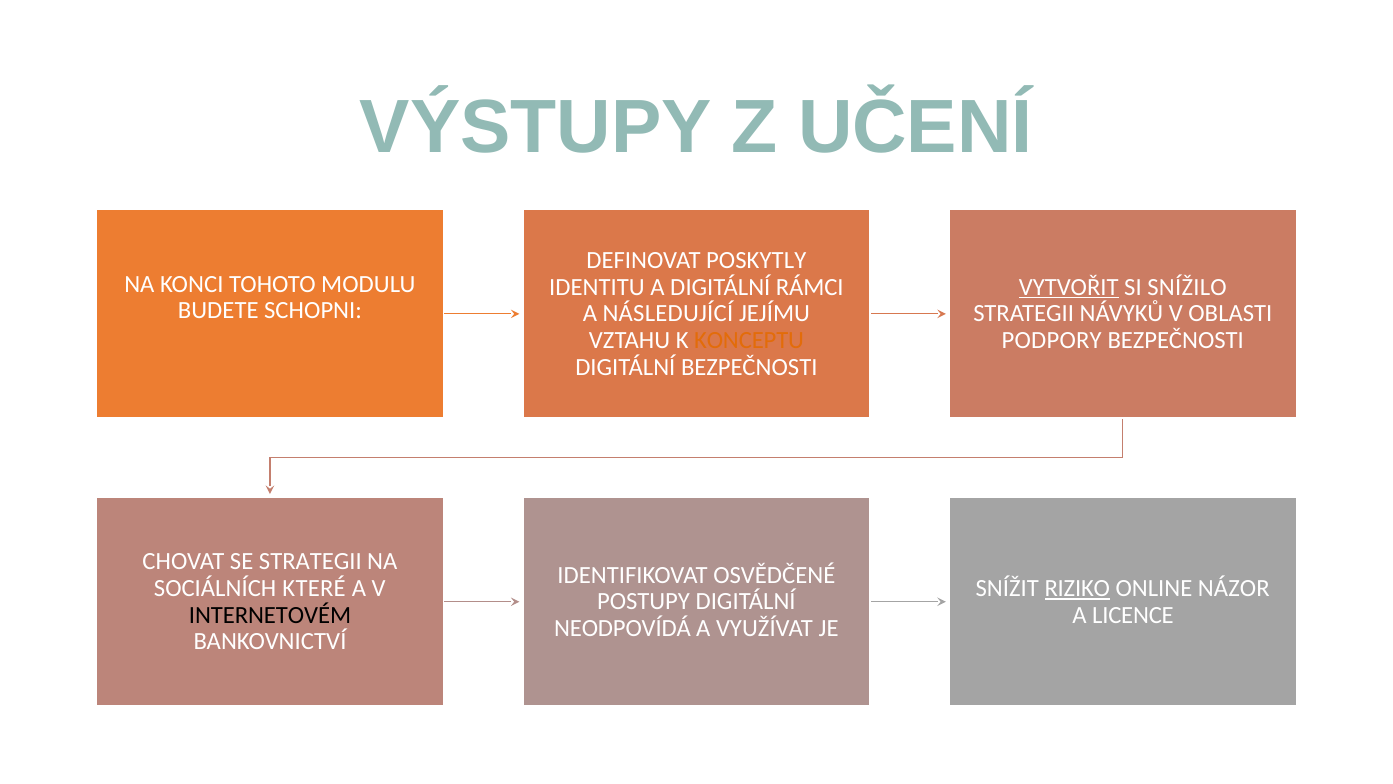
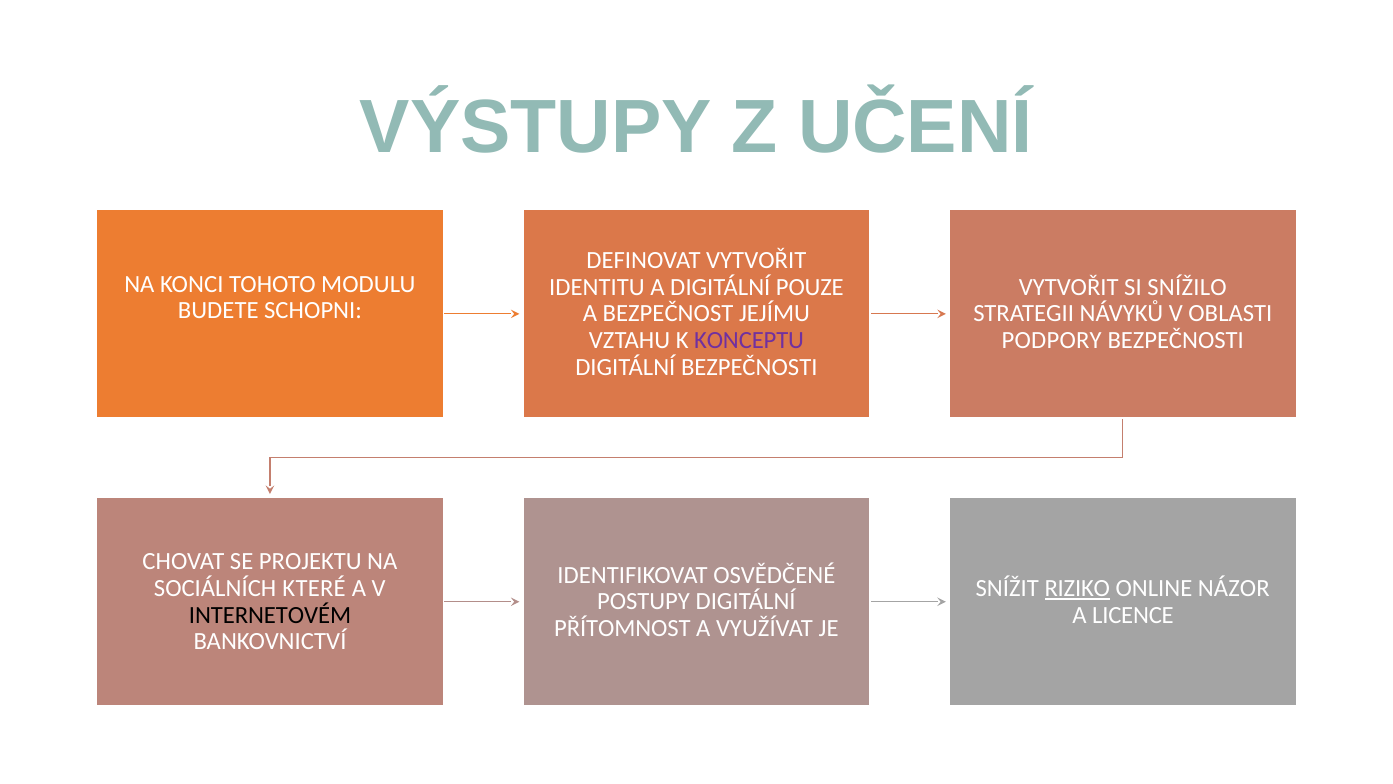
DEFINOVAT POSKYTLY: POSKYTLY -> VYTVOŘIT
RÁMCI: RÁMCI -> POUZE
VYTVOŘIT at (1069, 287) underline: present -> none
NÁSLEDUJÍCÍ: NÁSLEDUJÍCÍ -> BEZPEČNOST
KONCEPTU colour: orange -> purple
SE STRATEGII: STRATEGII -> PROJEKTU
NEODPOVÍDÁ: NEODPOVÍDÁ -> PŘÍTOMNOST
